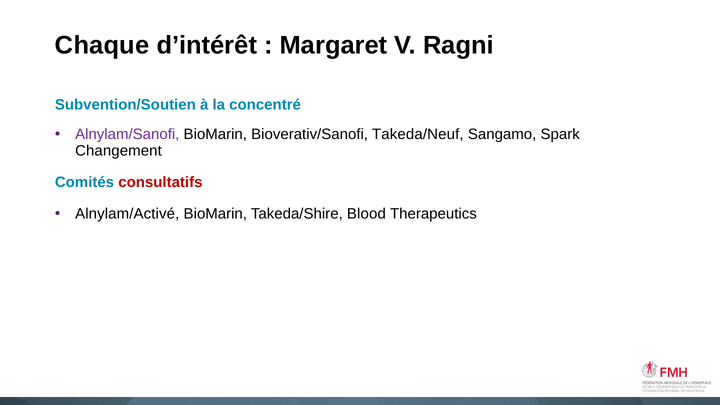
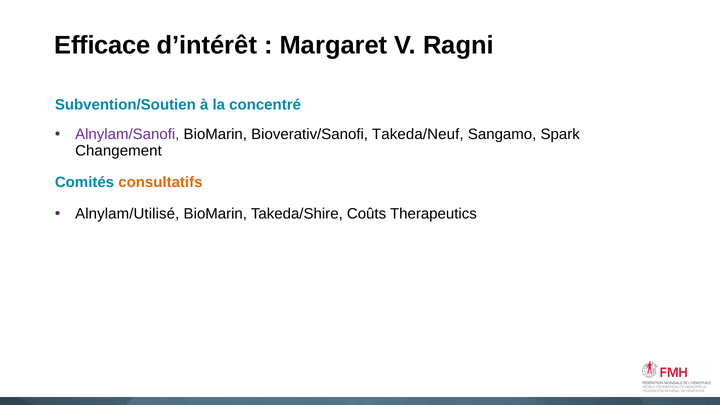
Chaque: Chaque -> Efficace
consultatifs colour: red -> orange
Alnylam/Activé: Alnylam/Activé -> Alnylam/Utilisé
Blood: Blood -> Coûts
